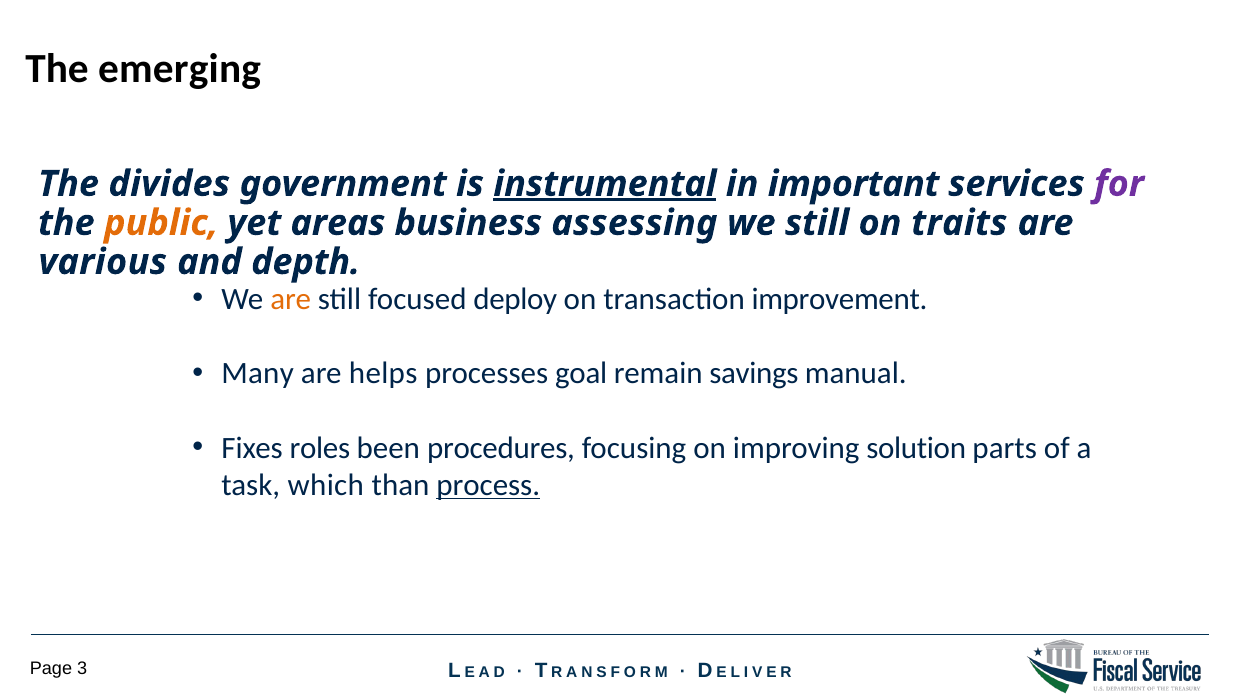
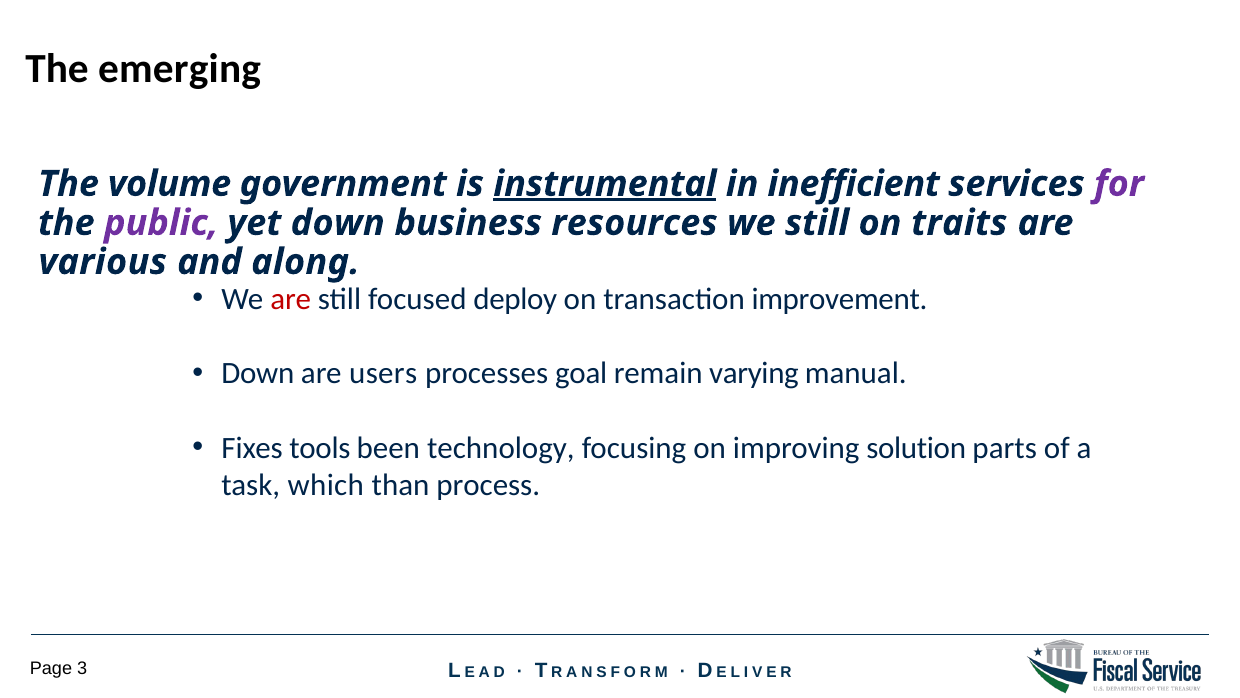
divides: divides -> volume
important: important -> inefficient
public colour: orange -> purple
yet areas: areas -> down
assessing: assessing -> resources
depth: depth -> along
are at (291, 299) colour: orange -> red
Many at (258, 373): Many -> Down
helps: helps -> users
savings: savings -> varying
roles: roles -> tools
procedures: procedures -> technology
process underline: present -> none
